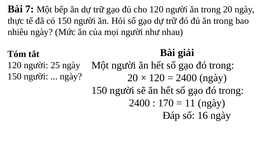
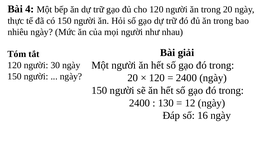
7: 7 -> 4
25: 25 -> 30
170: 170 -> 130
11: 11 -> 12
